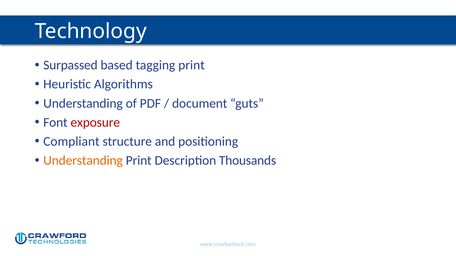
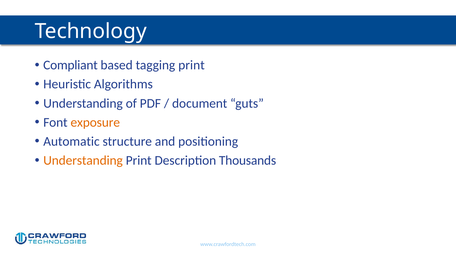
Surpassed: Surpassed -> Compliant
exposure colour: red -> orange
Compliant: Compliant -> Automatic
